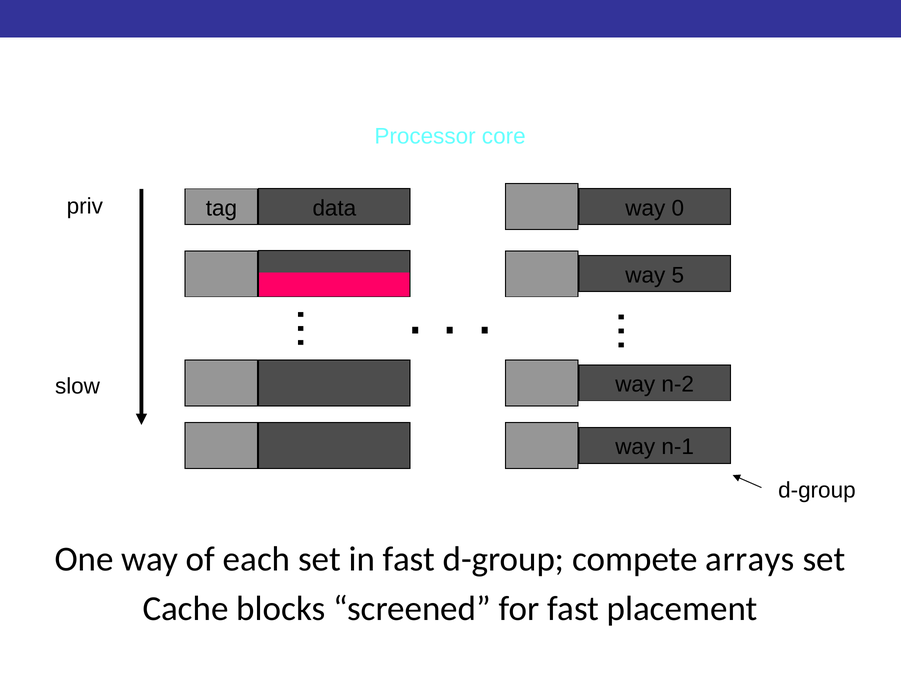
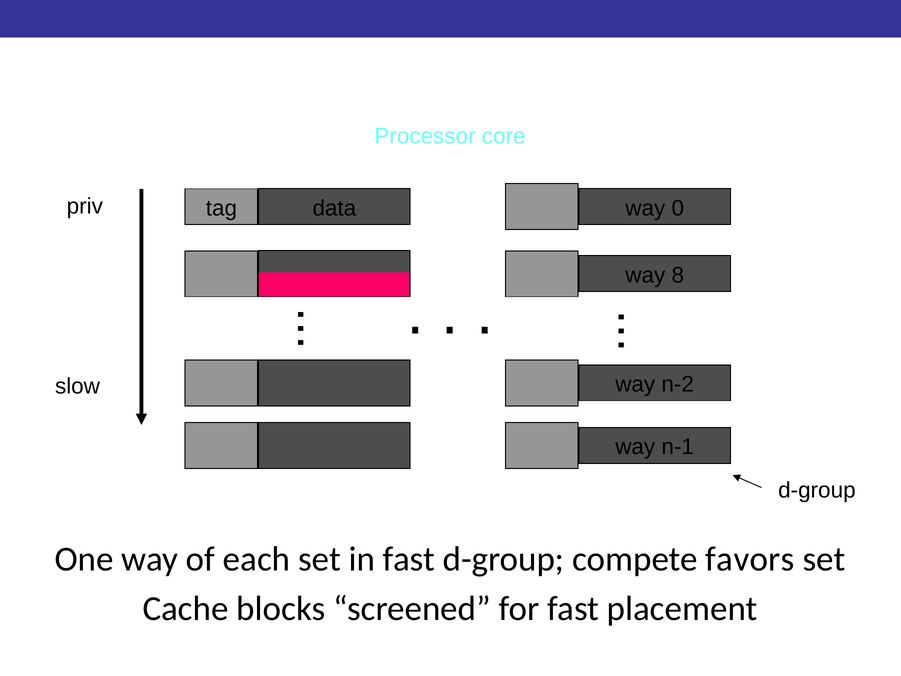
5: 5 -> 8
arrays: arrays -> favors
